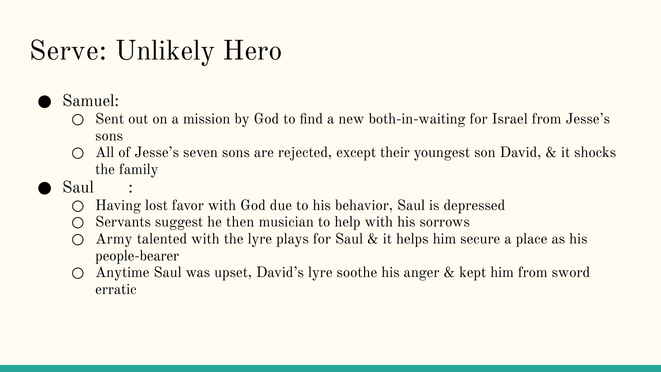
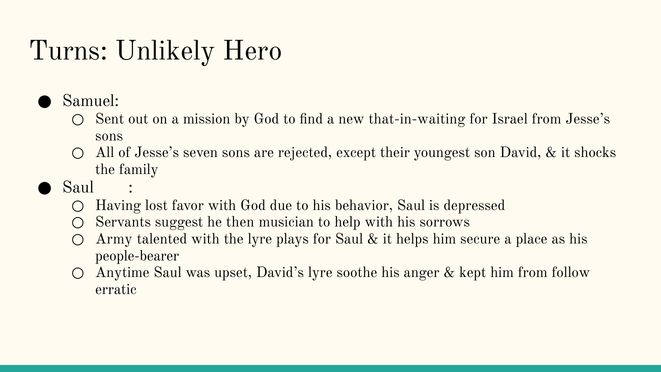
Serve: Serve -> Turns
both-in-waiting: both-in-waiting -> that-in-waiting
sword: sword -> follow
